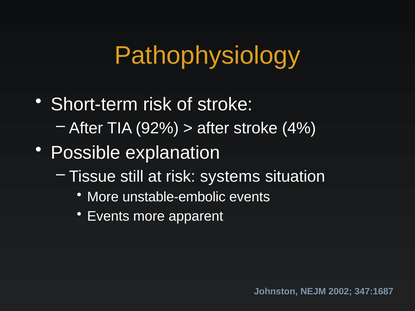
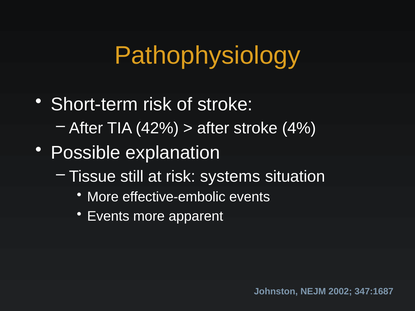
92%: 92% -> 42%
unstable-embolic: unstable-embolic -> effective-embolic
